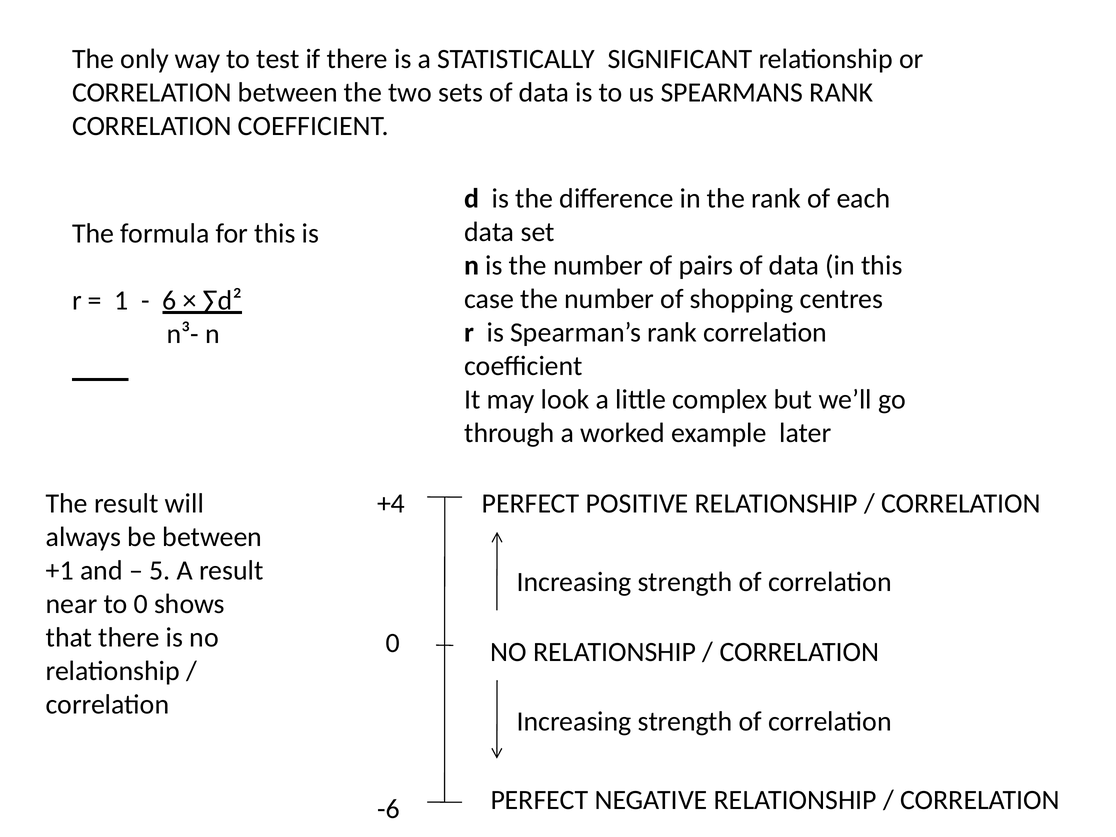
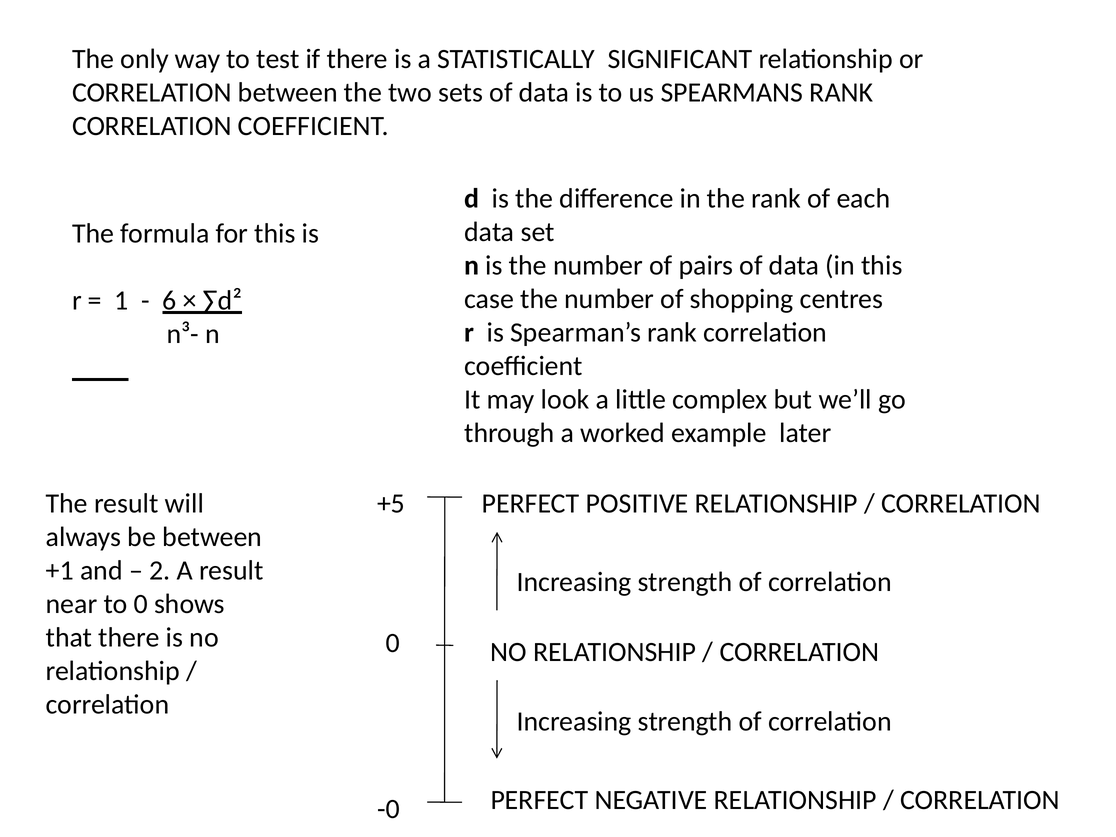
+4: +4 -> +5
5: 5 -> 2
-6: -6 -> -0
